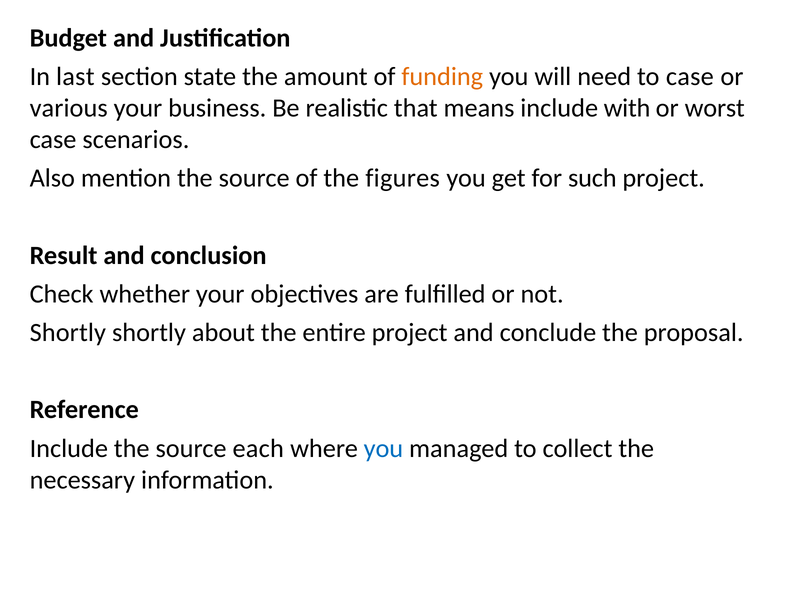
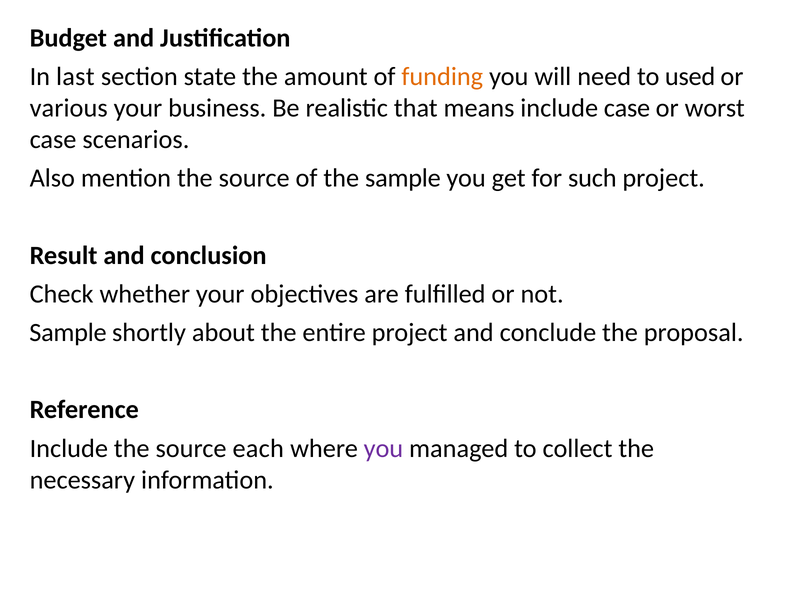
to case: case -> used
include with: with -> case
the figures: figures -> sample
Shortly at (68, 333): Shortly -> Sample
you at (383, 449) colour: blue -> purple
